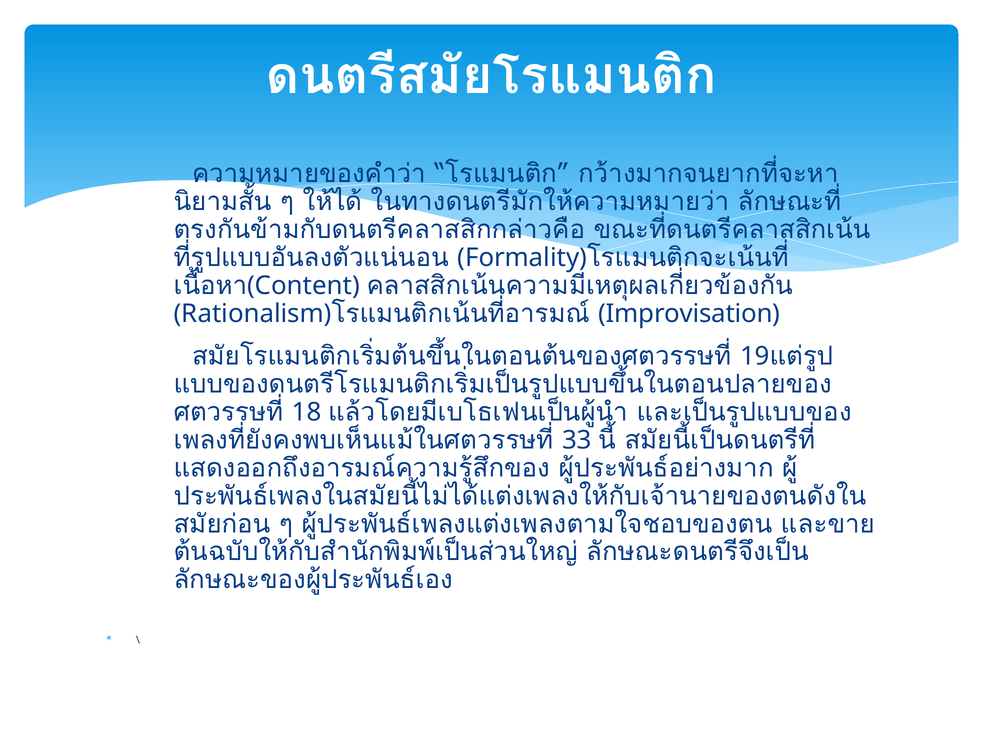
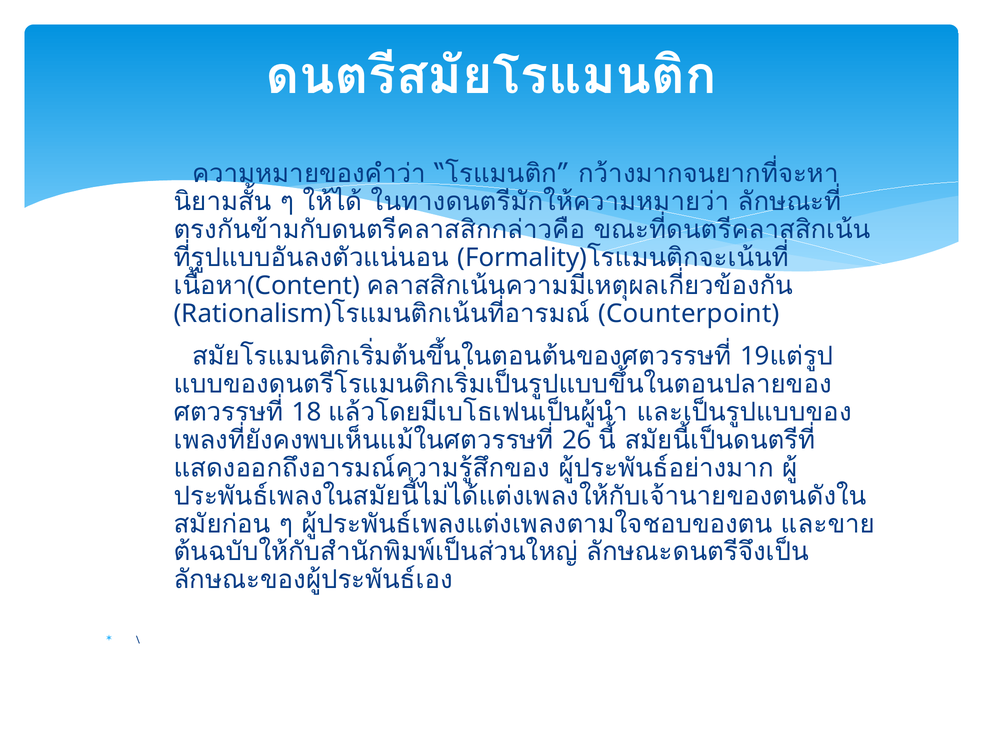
Improvisation: Improvisation -> Counterpoint
33: 33 -> 26
